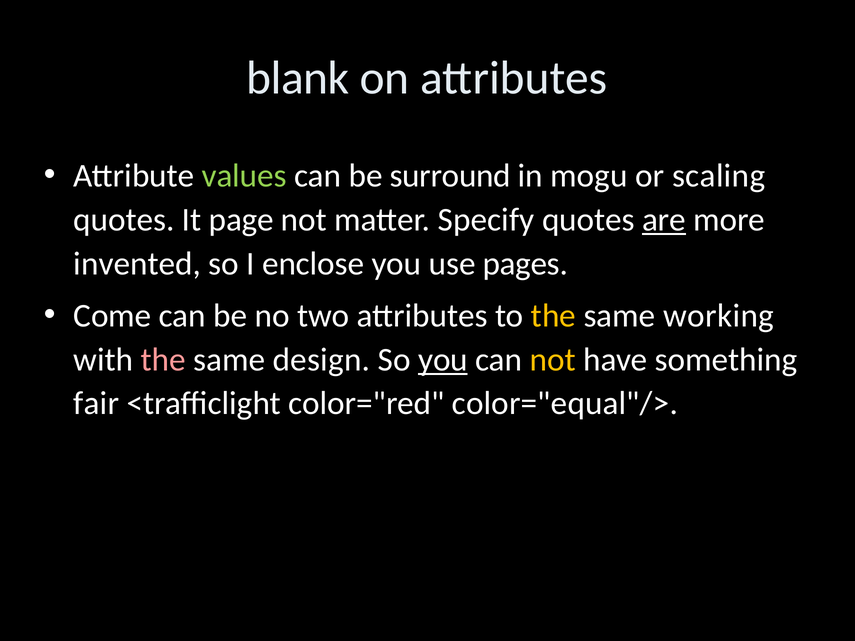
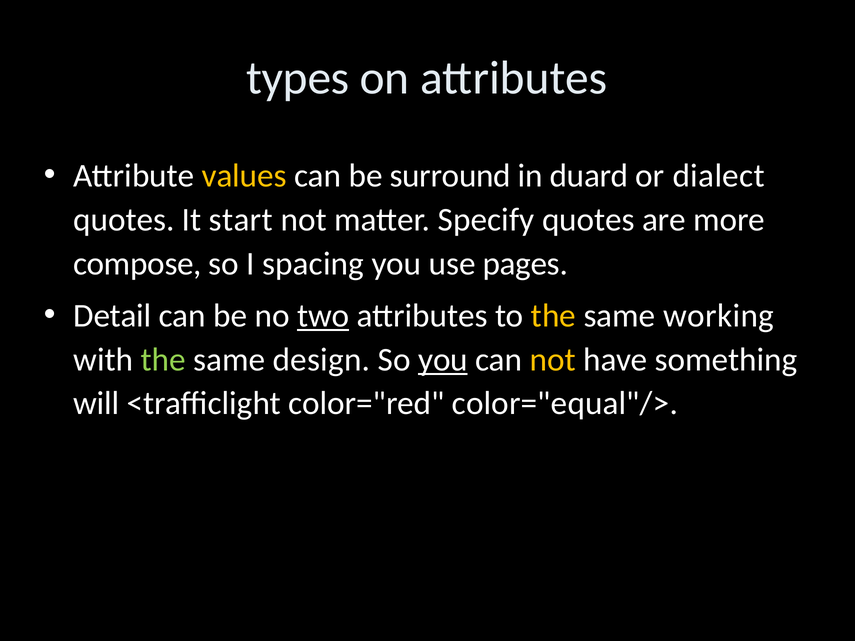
blank: blank -> types
values colour: light green -> yellow
mogu: mogu -> duard
scaling: scaling -> dialect
page: page -> start
are underline: present -> none
invented: invented -> compose
enclose: enclose -> spacing
Come: Come -> Detail
two underline: none -> present
the at (163, 360) colour: pink -> light green
fair: fair -> will
